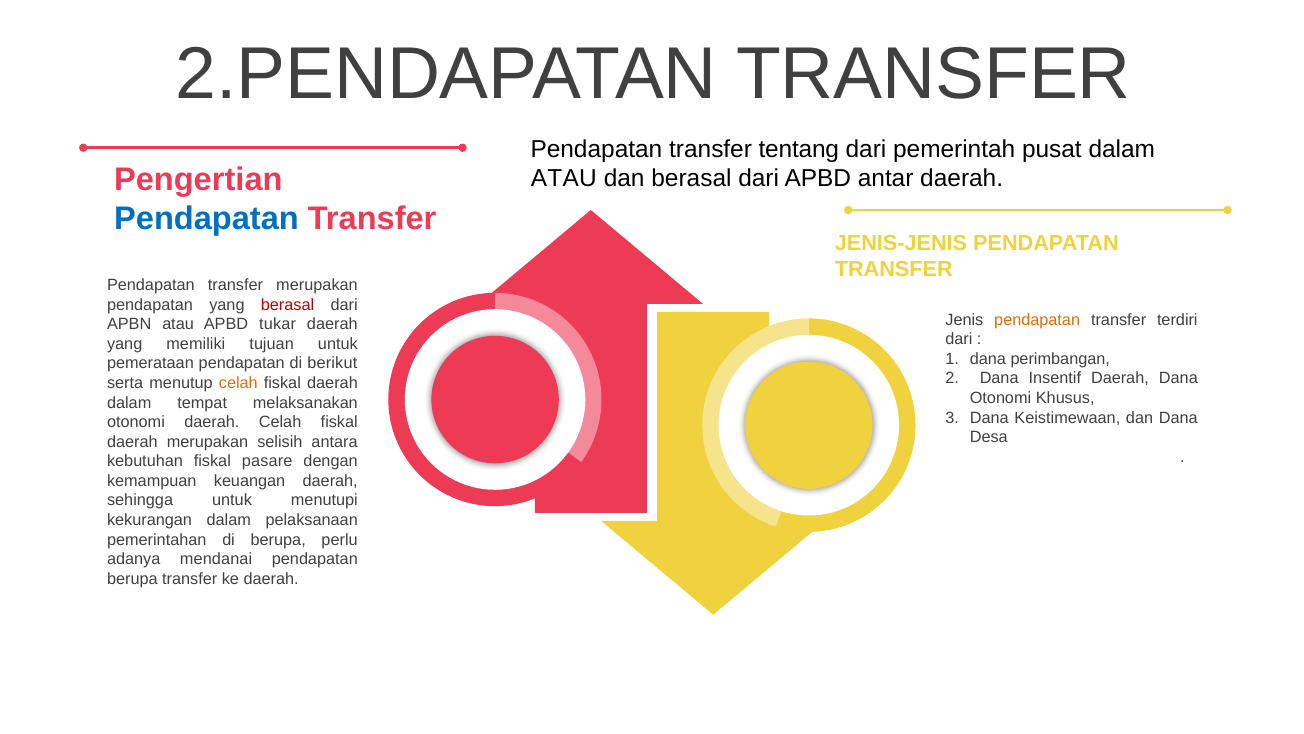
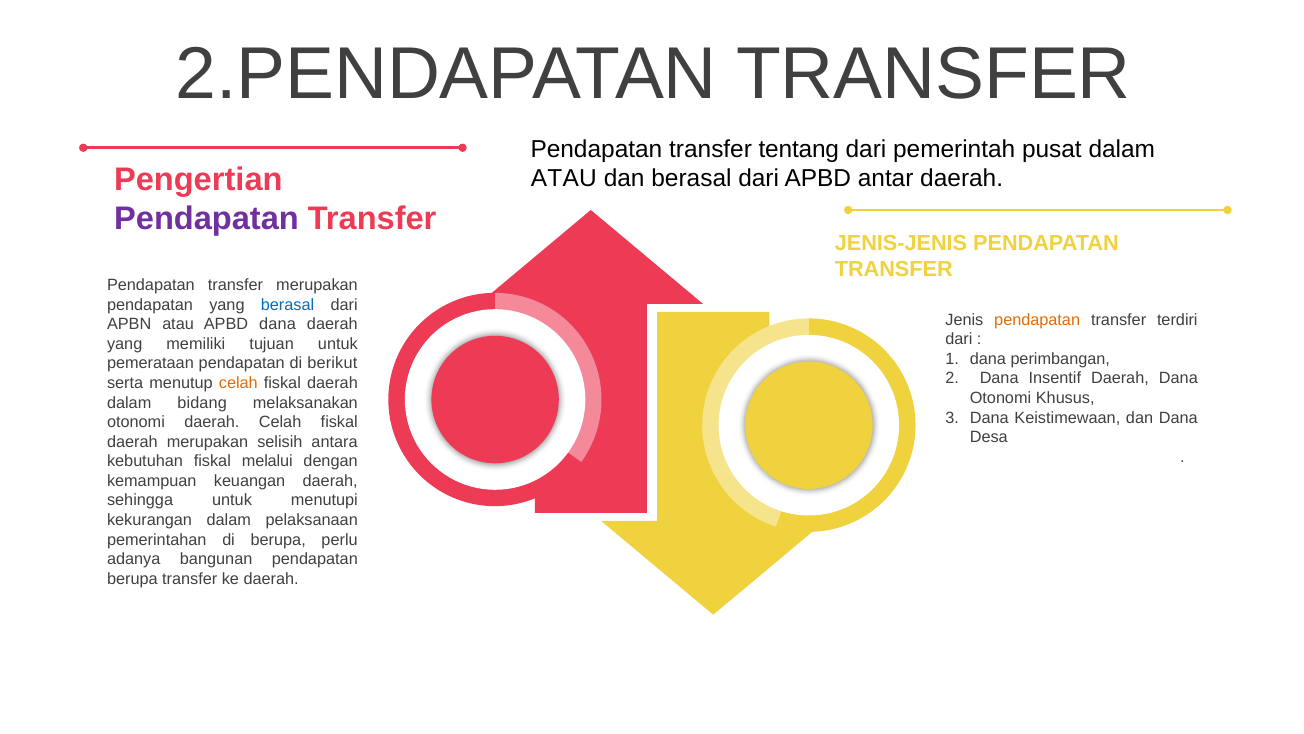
Pendapatan at (207, 219) colour: blue -> purple
berasal at (288, 305) colour: red -> blue
APBD tukar: tukar -> dana
tempat: tempat -> bidang
pasare: pasare -> melalui
mendanai: mendanai -> bangunan
